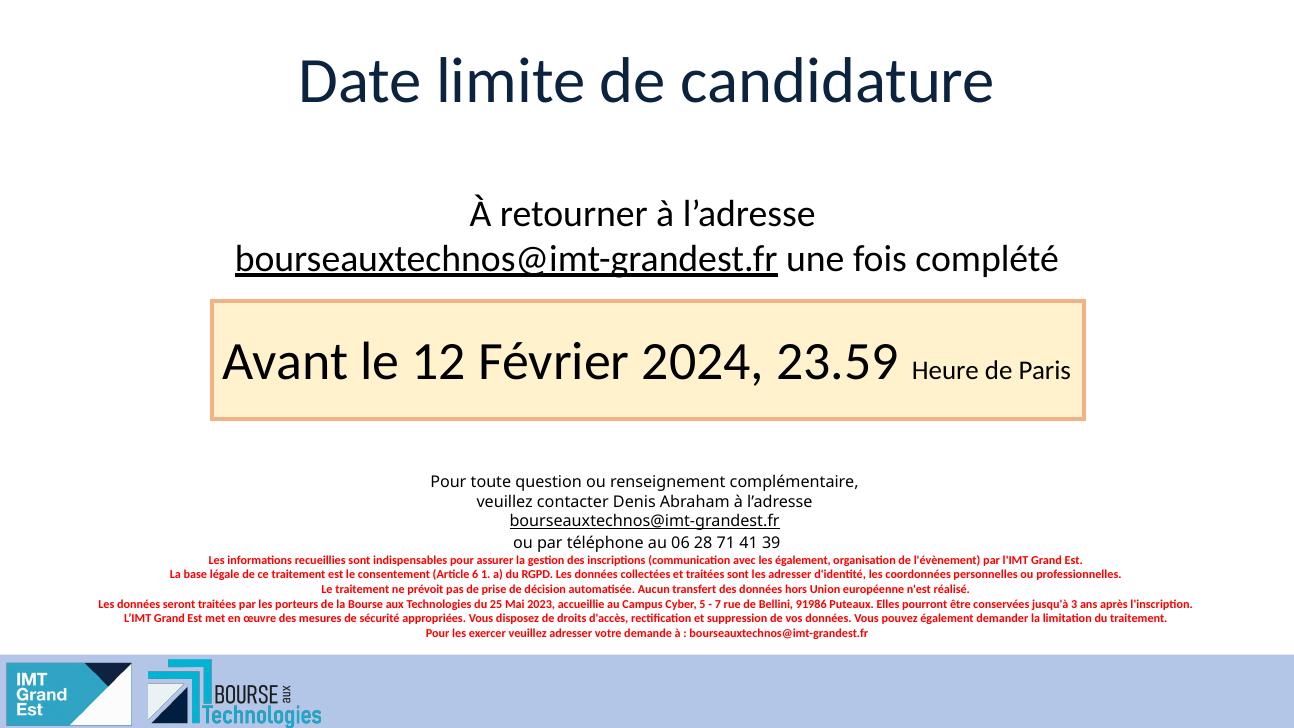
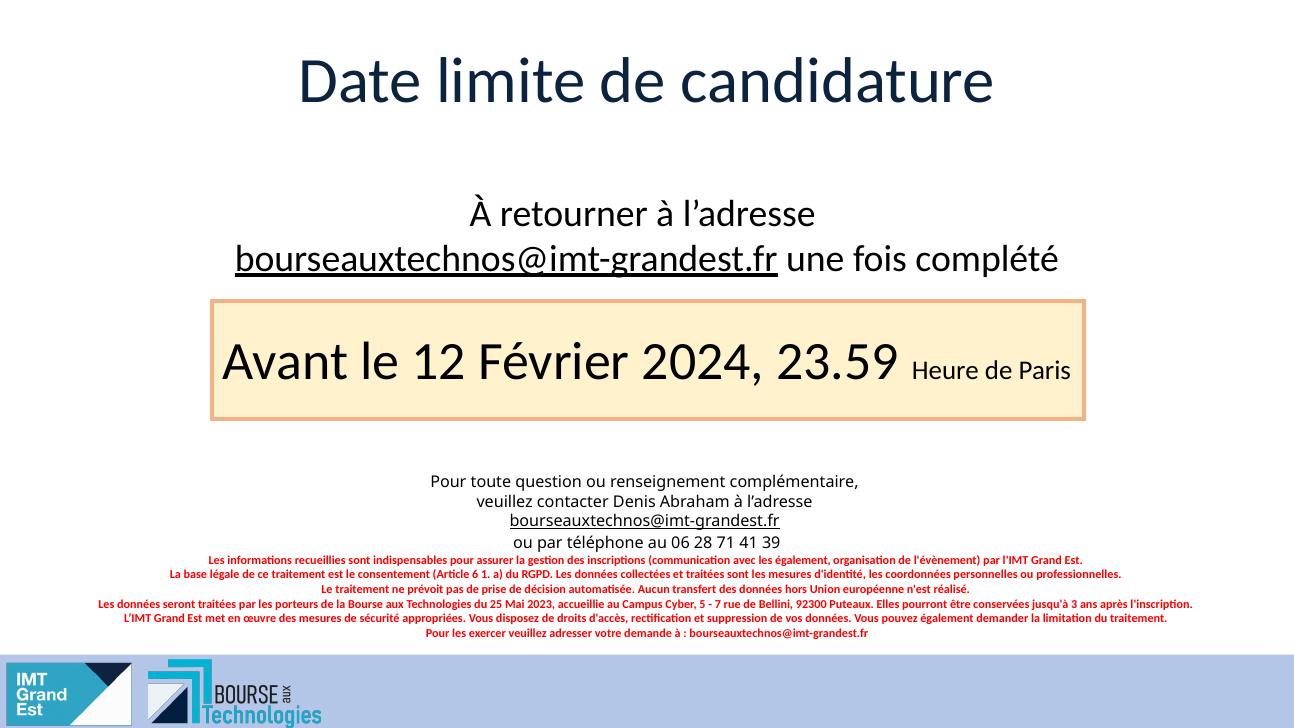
les adresser: adresser -> mesures
91986: 91986 -> 92300
